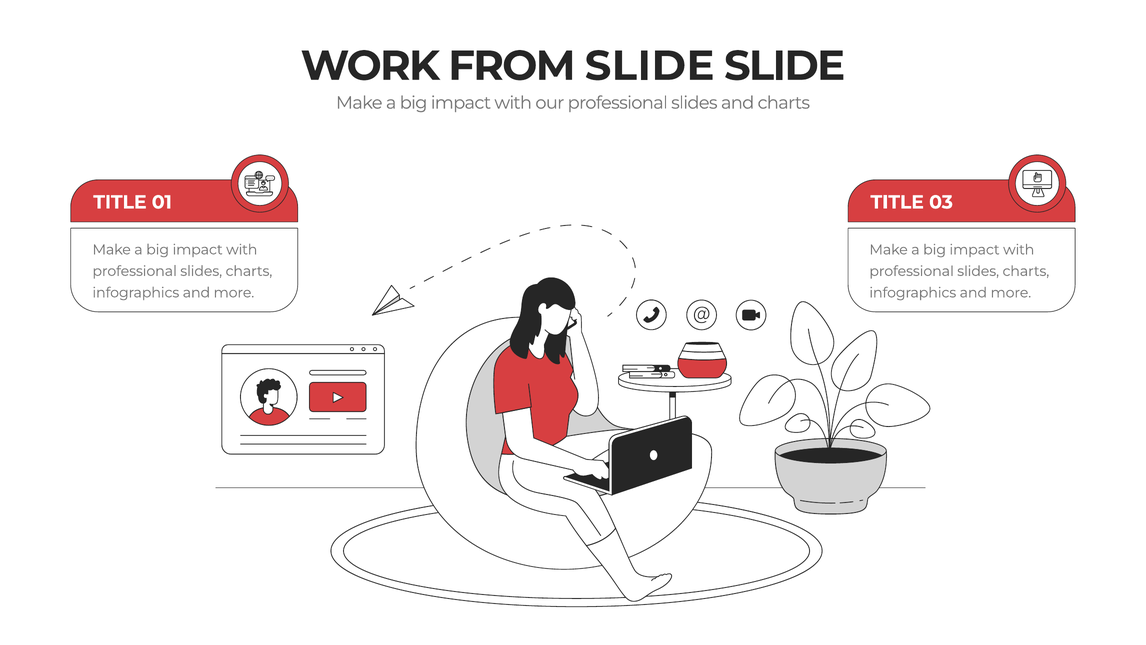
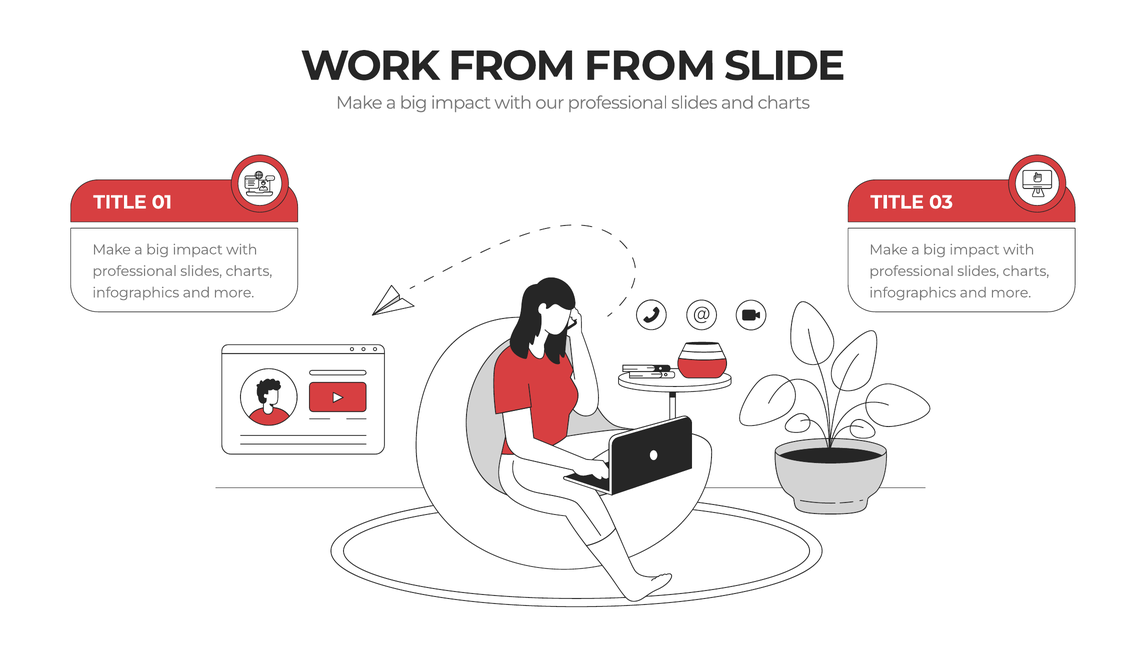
FROM SLIDE: SLIDE -> FROM
